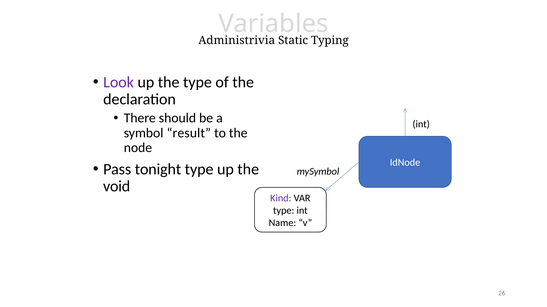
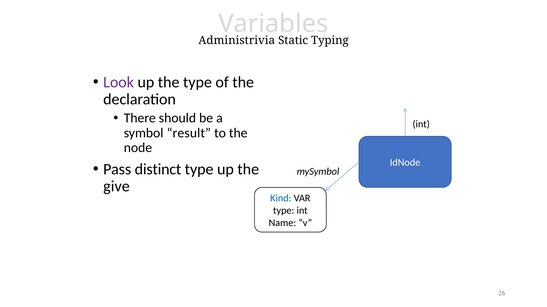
tonight: tonight -> distinct
void: void -> give
Kind colour: purple -> blue
